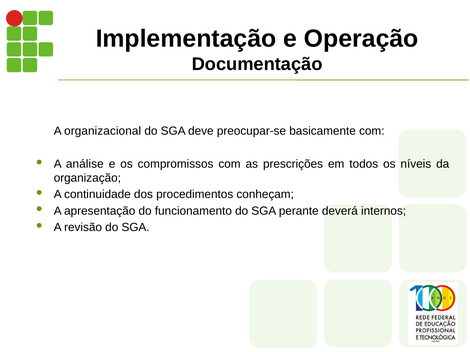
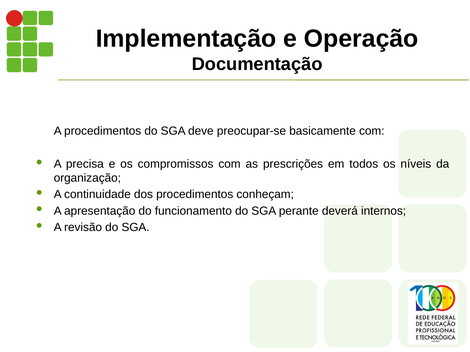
A organizacional: organizacional -> procedimentos
análise: análise -> precisa
